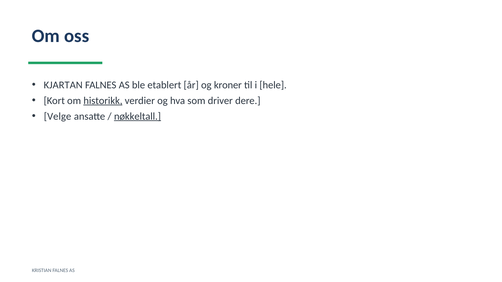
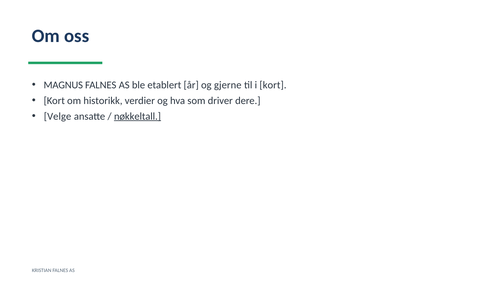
KJARTAN: KJARTAN -> MAGNUS
kroner: kroner -> gjerne
i hele: hele -> kort
historikk underline: present -> none
